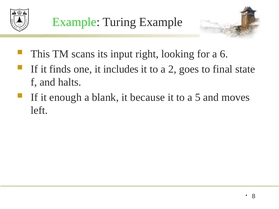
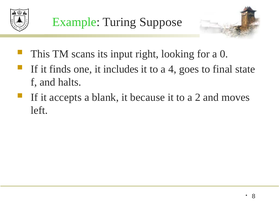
Turing Example: Example -> Suppose
6: 6 -> 0
2: 2 -> 4
enough: enough -> accepts
5: 5 -> 2
